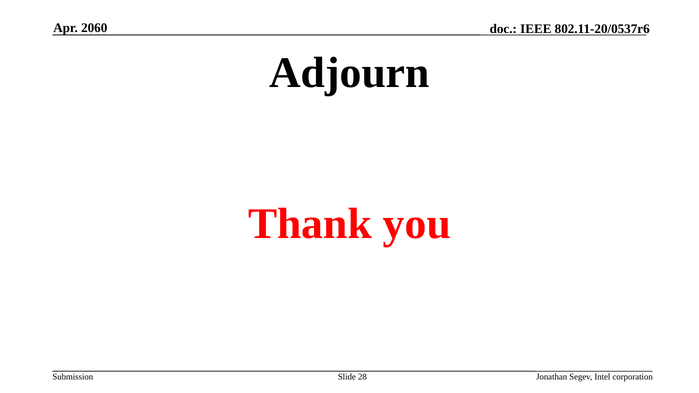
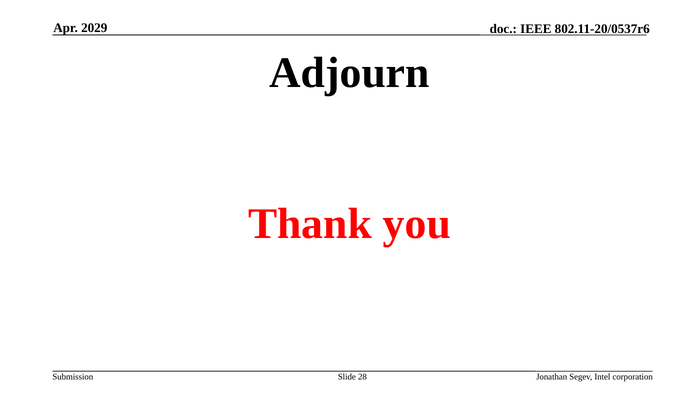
2060: 2060 -> 2029
